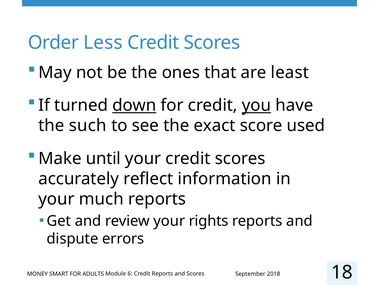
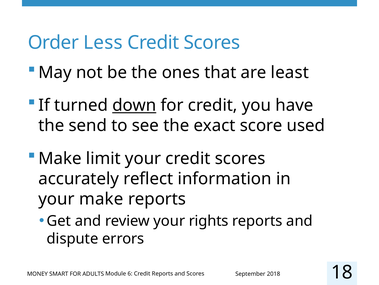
you underline: present -> none
such: such -> send
until: until -> limit
your much: much -> make
